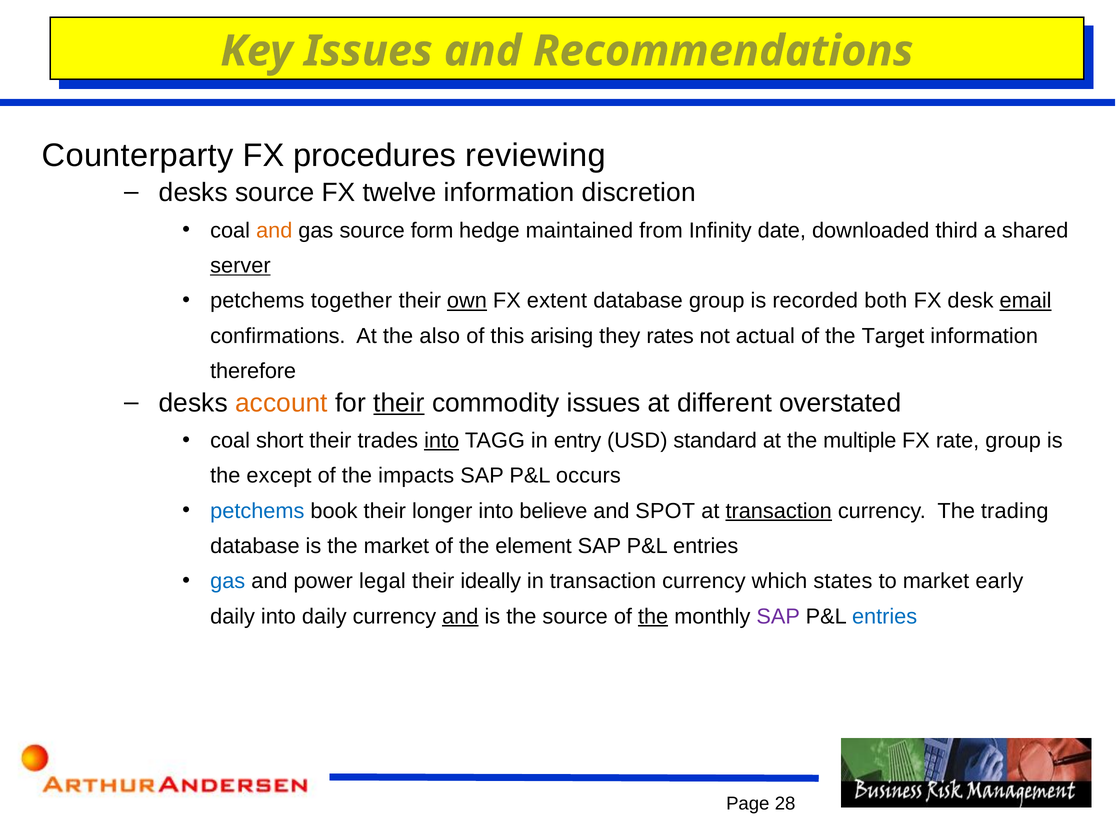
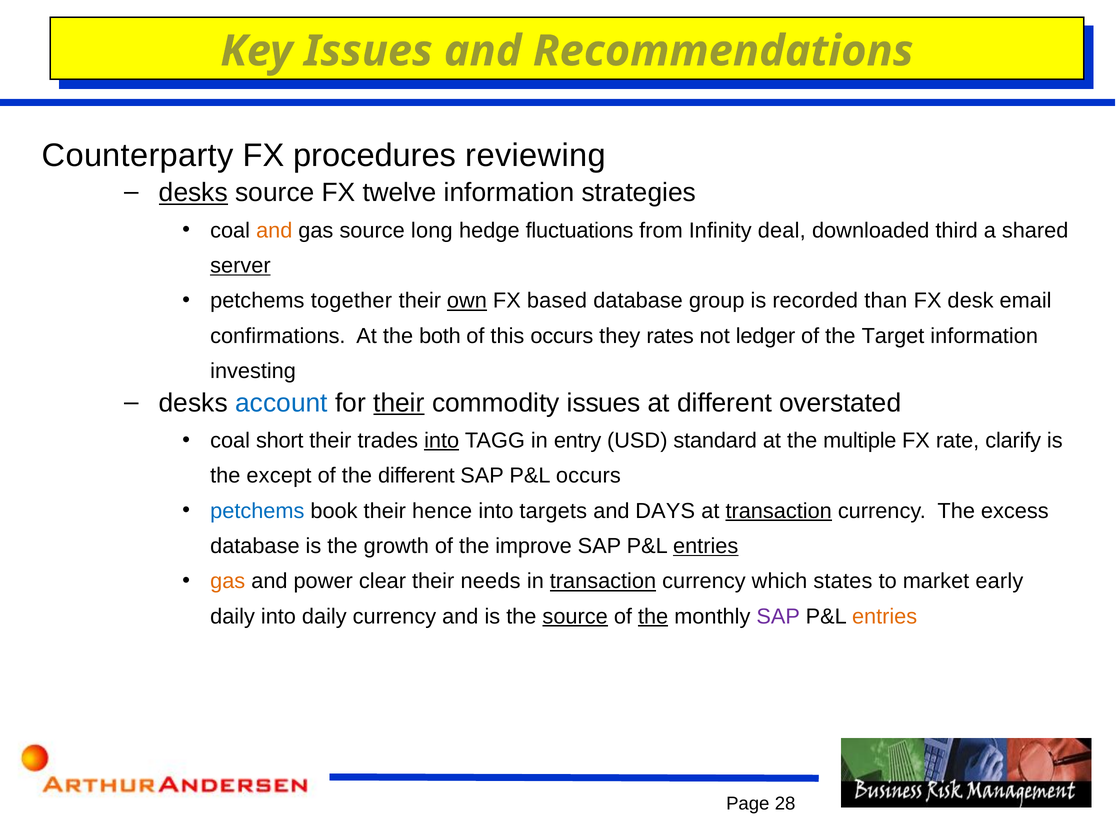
desks at (193, 193) underline: none -> present
discretion: discretion -> strategies
form: form -> long
maintained: maintained -> fluctuations
date: date -> deal
extent: extent -> based
both: both -> than
email underline: present -> none
also: also -> both
this arising: arising -> occurs
actual: actual -> ledger
therefore: therefore -> investing
account colour: orange -> blue
rate group: group -> clarify
the impacts: impacts -> different
longer: longer -> hence
believe: believe -> targets
SPOT: SPOT -> DAYS
trading: trading -> excess
the market: market -> growth
element: element -> improve
entries at (706, 546) underline: none -> present
gas at (228, 581) colour: blue -> orange
legal: legal -> clear
ideally: ideally -> needs
transaction at (603, 581) underline: none -> present
and at (460, 616) underline: present -> none
source at (575, 616) underline: none -> present
entries at (885, 616) colour: blue -> orange
